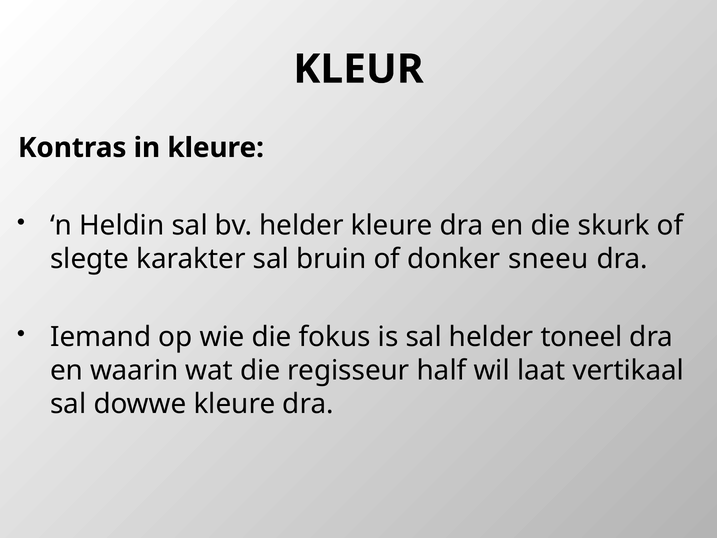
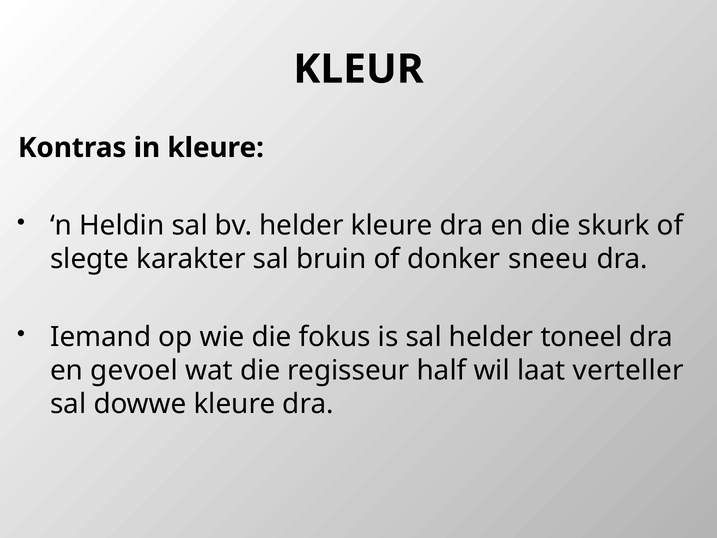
waarin: waarin -> gevoel
vertikaal: vertikaal -> verteller
